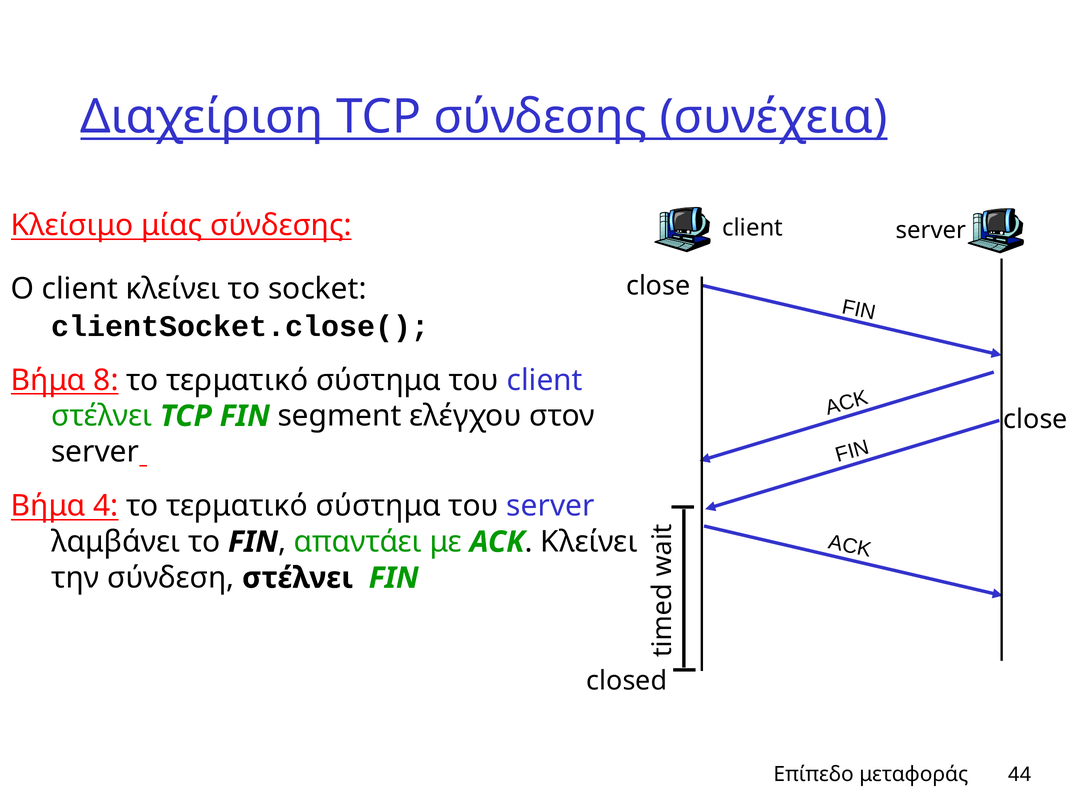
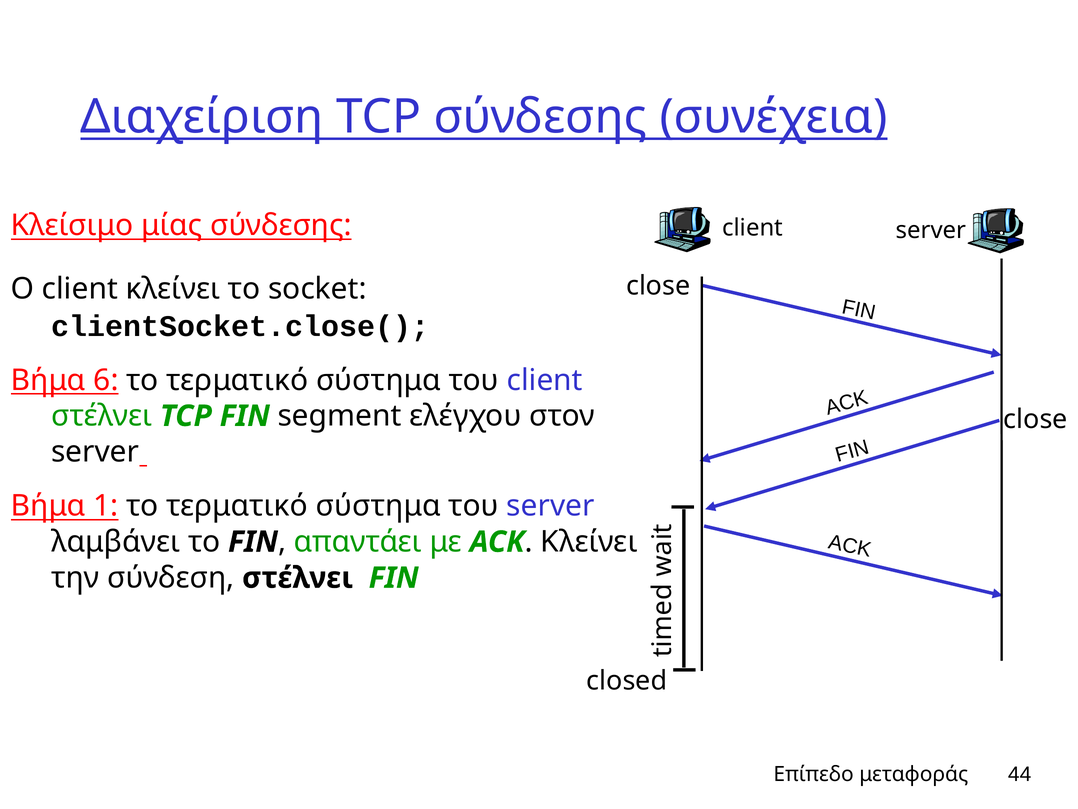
8: 8 -> 6
4: 4 -> 1
